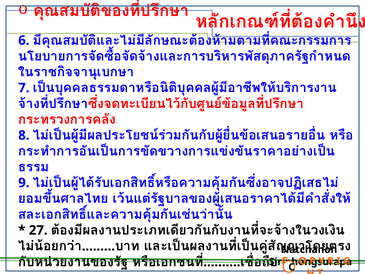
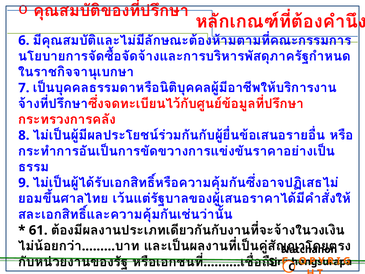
27 at (38, 230): 27 -> 61
